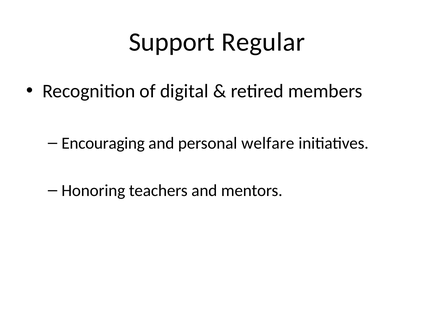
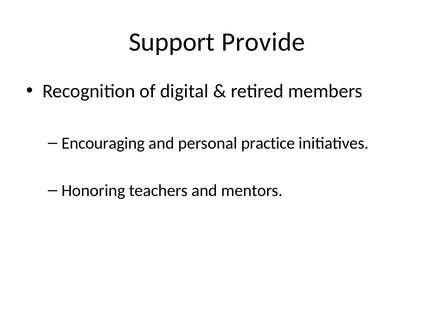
Regular: Regular -> Provide
welfare: welfare -> practice
